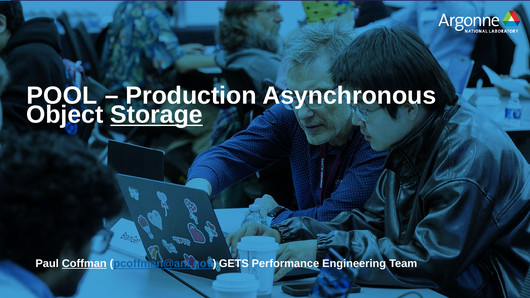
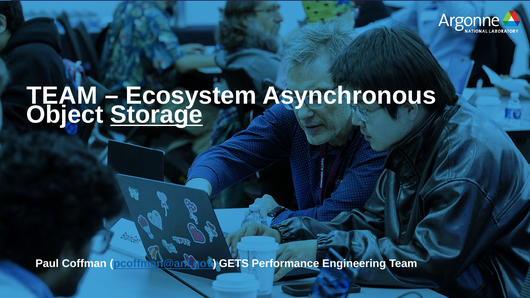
POOL at (62, 96): POOL -> TEAM
Production: Production -> Ecosystem
Coffman underline: present -> none
